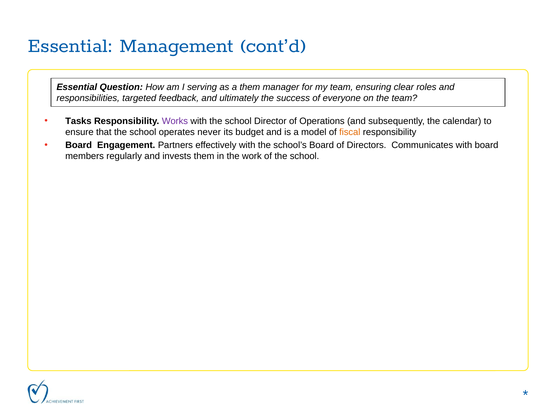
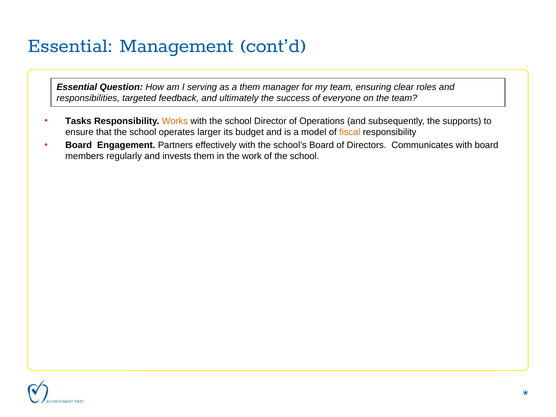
Works colour: purple -> orange
calendar: calendar -> supports
never: never -> larger
